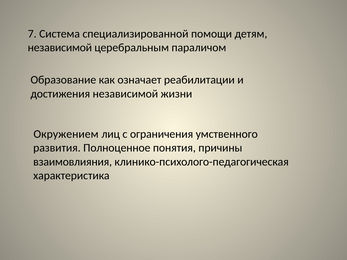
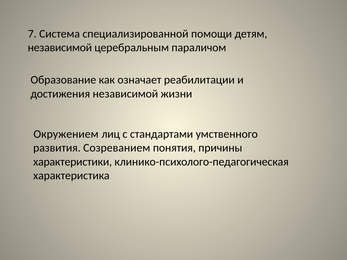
ограничения: ограничения -> стандартами
Полноценное: Полноценное -> Созреванием
взаимовлияния: взаимовлияния -> характеристики
